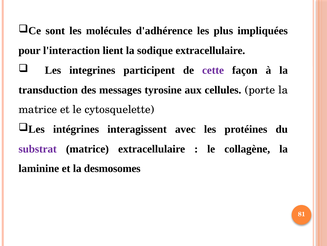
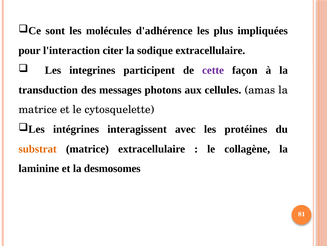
lient: lient -> citer
tyrosine: tyrosine -> photons
porte: porte -> amas
substrat colour: purple -> orange
